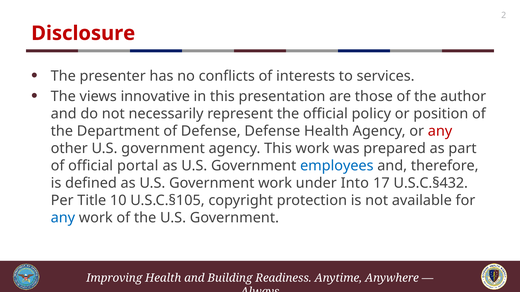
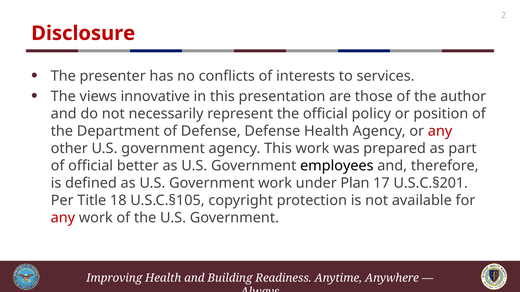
portal: portal -> better
employees colour: blue -> black
Into: Into -> Plan
U.S.C.§432: U.S.C.§432 -> U.S.C.§201
10: 10 -> 18
any at (63, 218) colour: blue -> red
